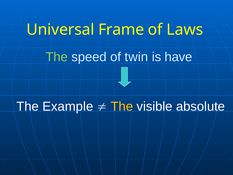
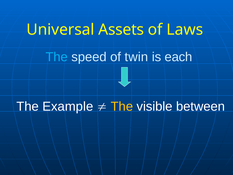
Frame: Frame -> Assets
The at (57, 57) colour: light green -> light blue
have: have -> each
absolute: absolute -> between
